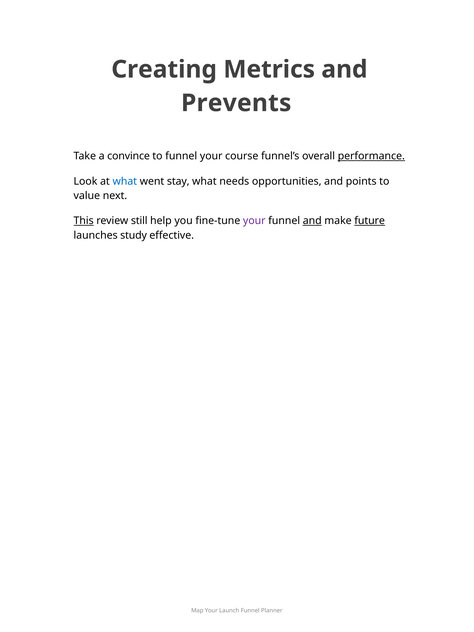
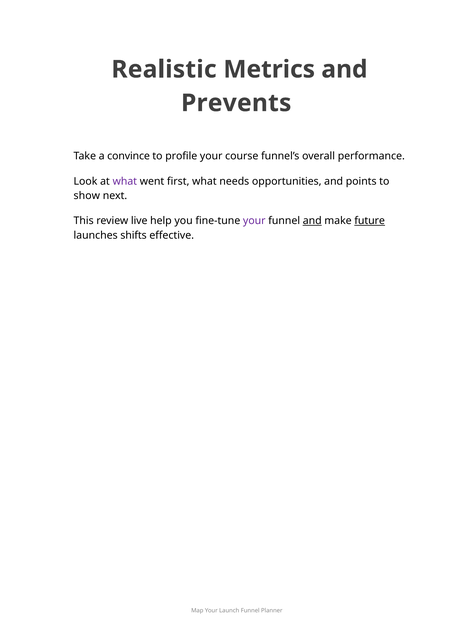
Creating: Creating -> Realistic
to funnel: funnel -> profile
performance underline: present -> none
what at (125, 181) colour: blue -> purple
stay: stay -> first
value: value -> show
This underline: present -> none
still: still -> live
study: study -> shifts
